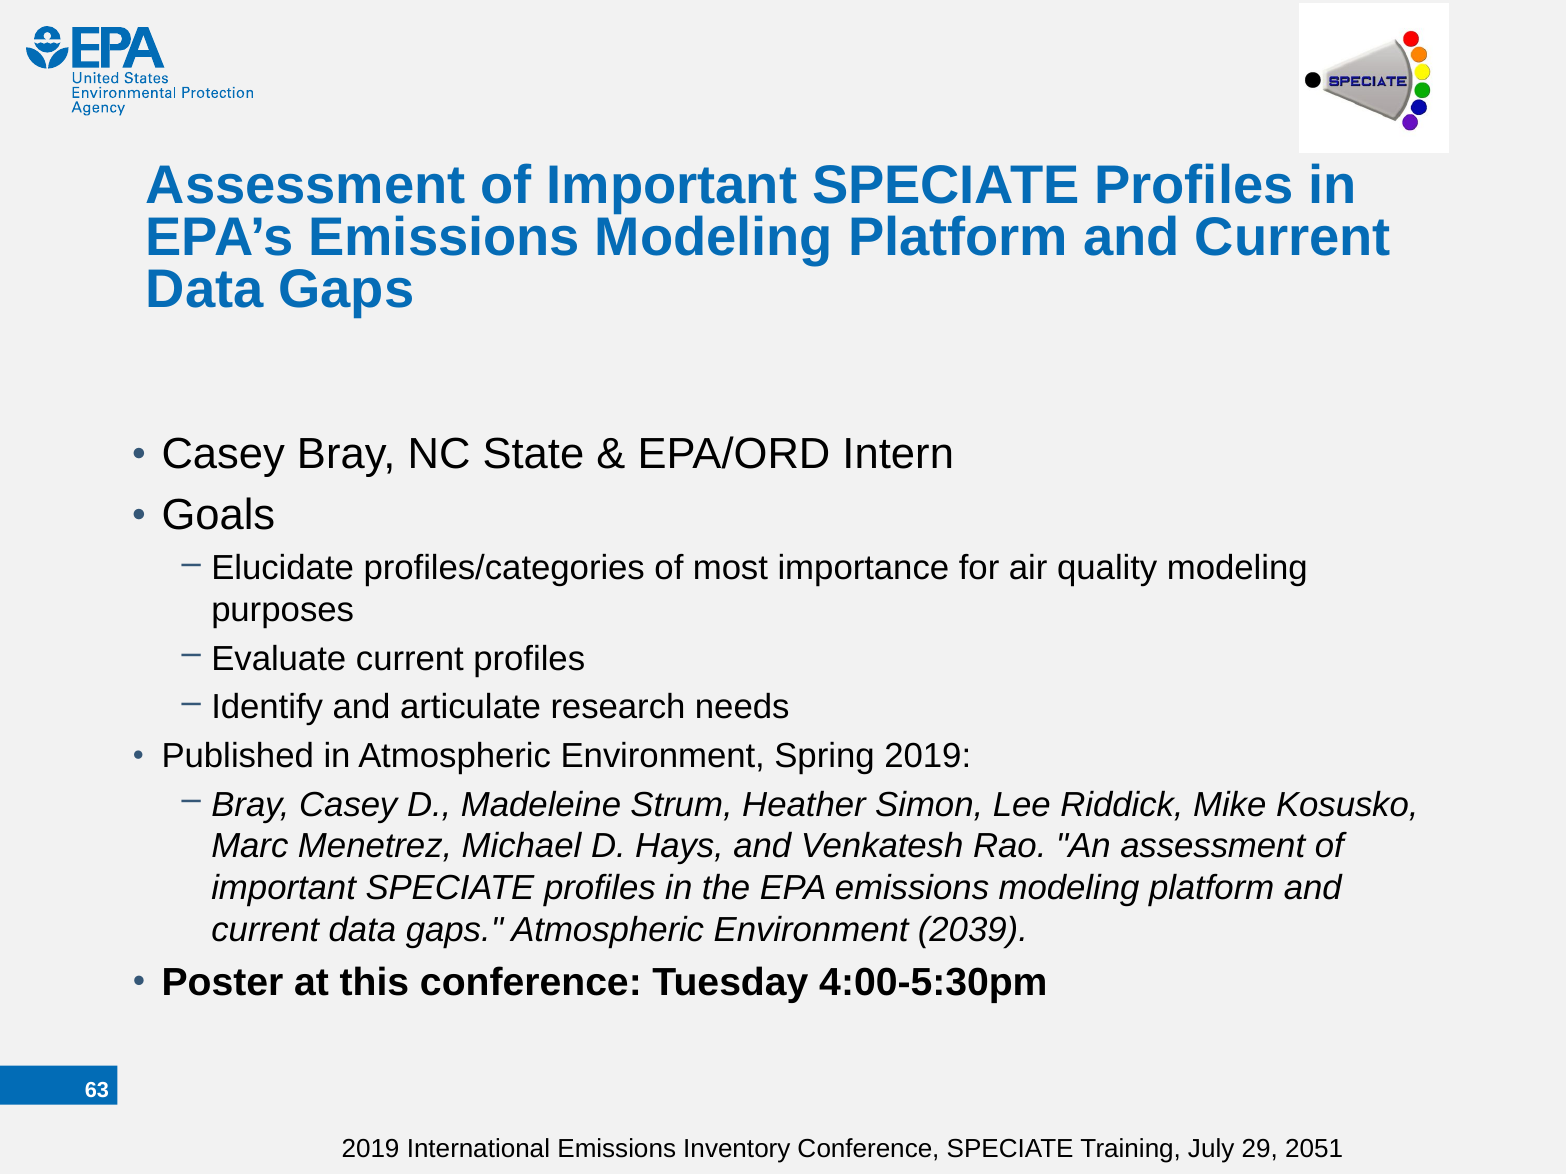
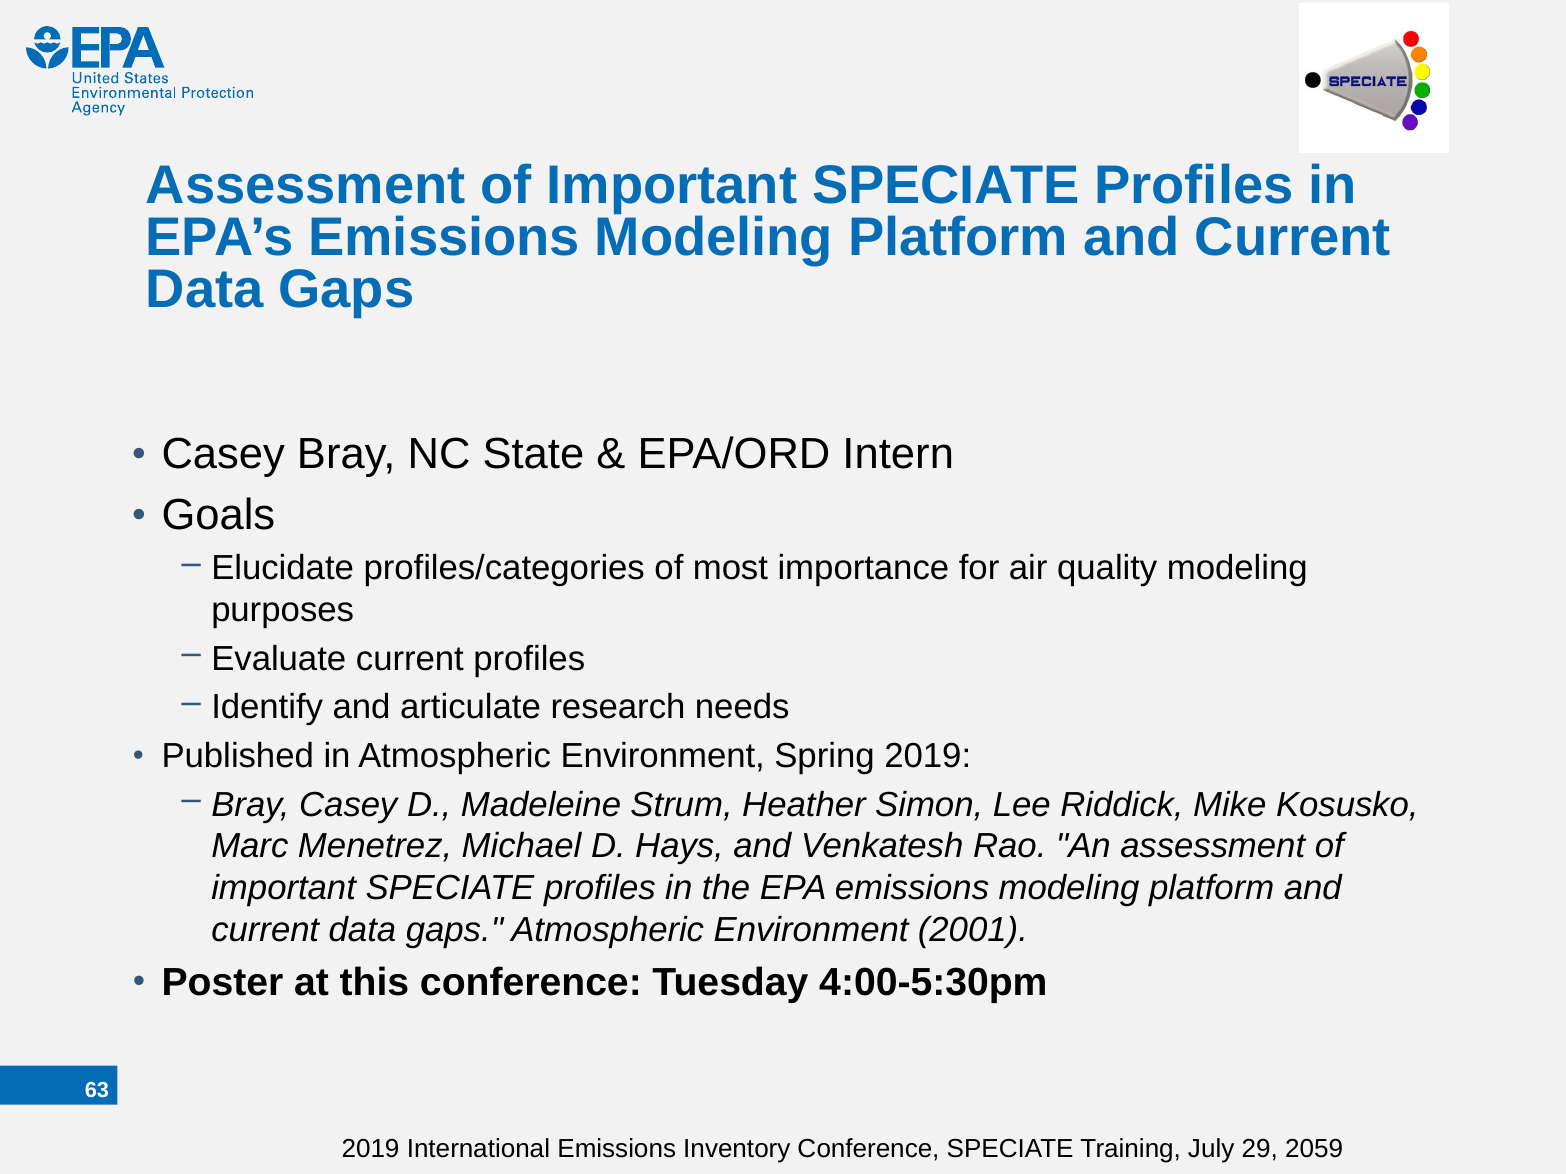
2039: 2039 -> 2001
2051: 2051 -> 2059
